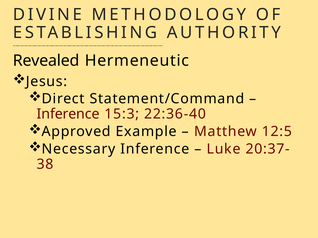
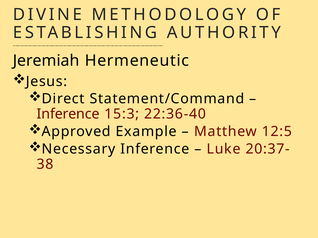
Revealed: Revealed -> Jeremiah
